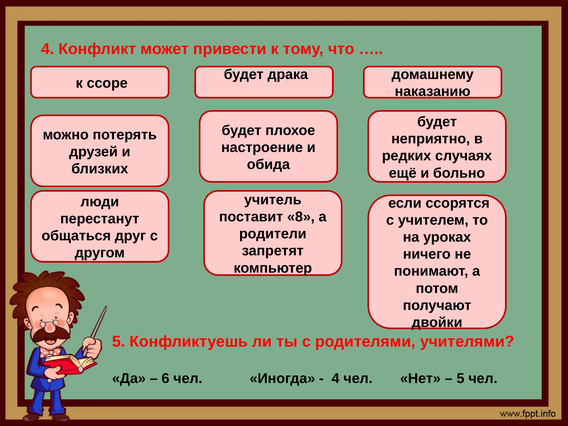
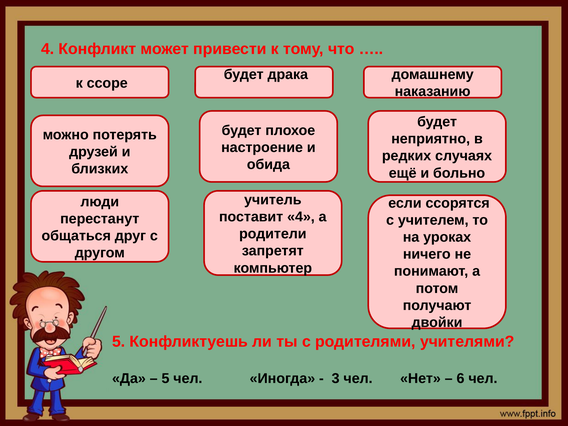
поставит 8: 8 -> 4
6 at (165, 379): 6 -> 5
4 at (336, 379): 4 -> 3
5 at (460, 379): 5 -> 6
